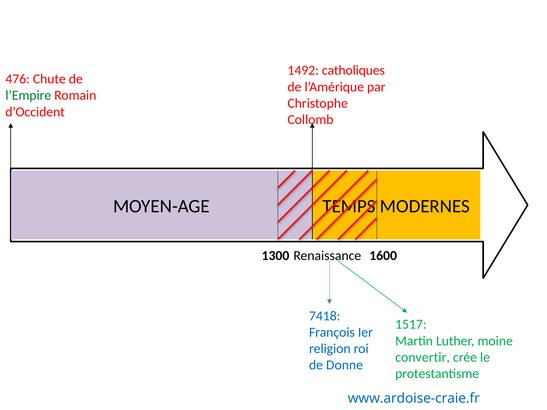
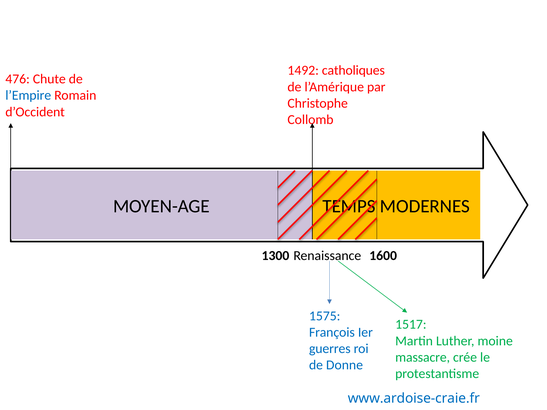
l’Empire colour: green -> blue
7418: 7418 -> 1575
religion: religion -> guerres
convertir: convertir -> massacre
